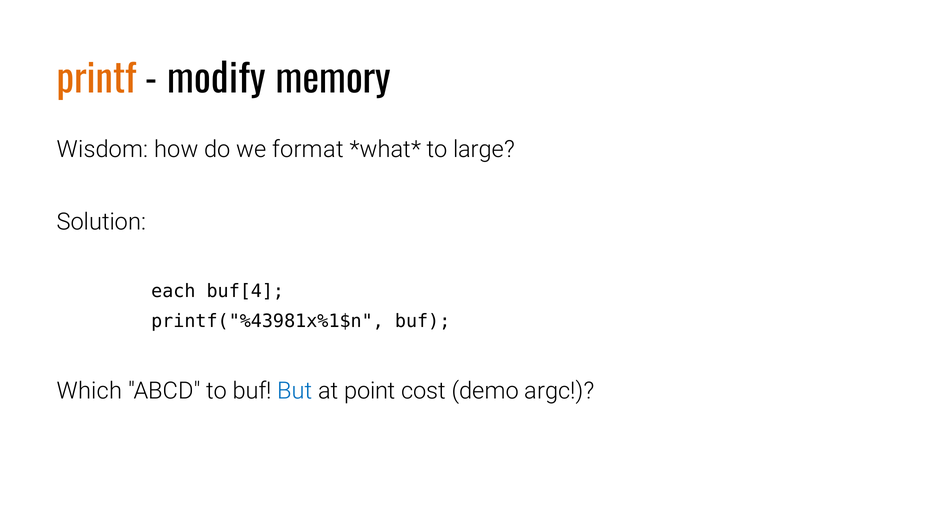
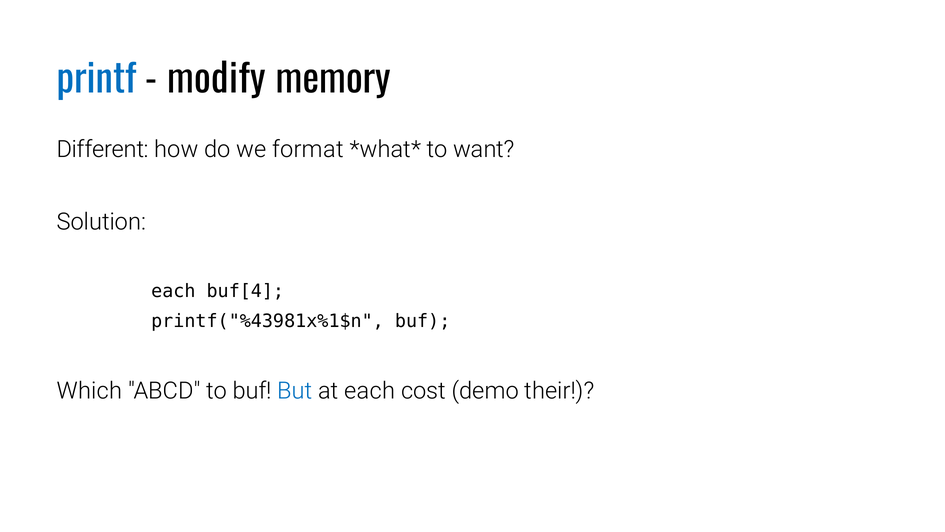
printf colour: orange -> blue
Wisdom: Wisdom -> Different
large: large -> want
at point: point -> each
argc: argc -> their
